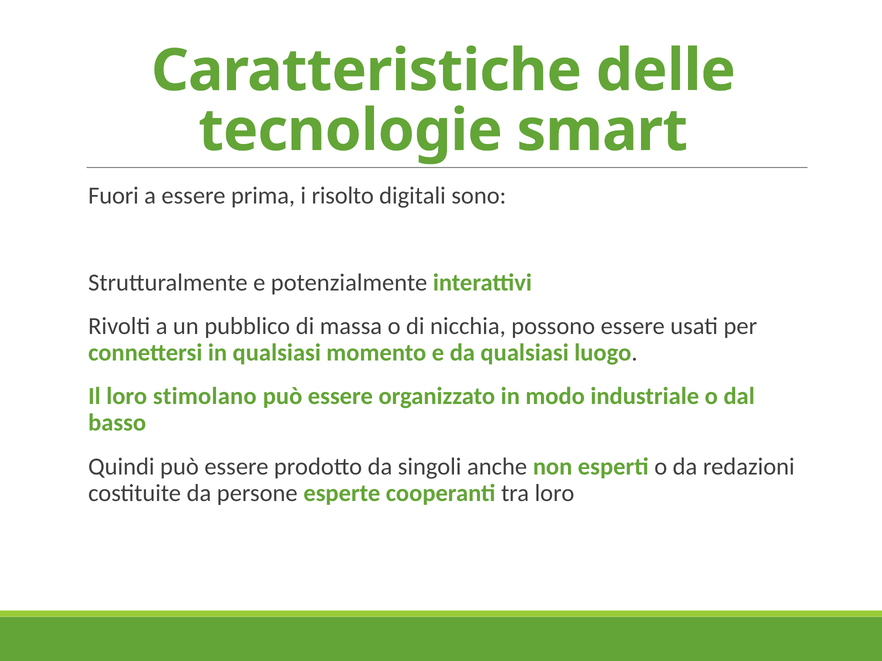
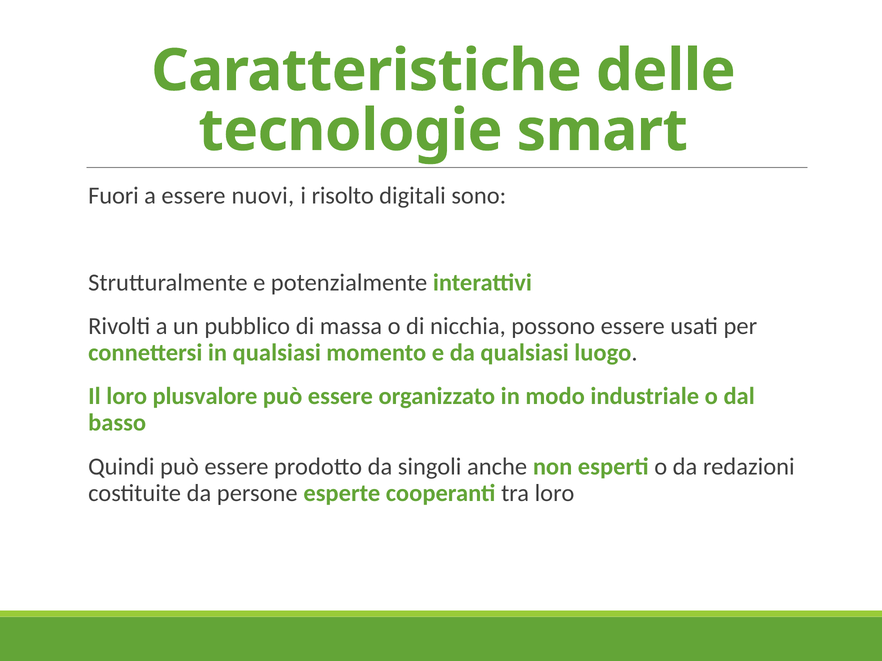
prima: prima -> nuovi
stimolano: stimolano -> plusvalore
